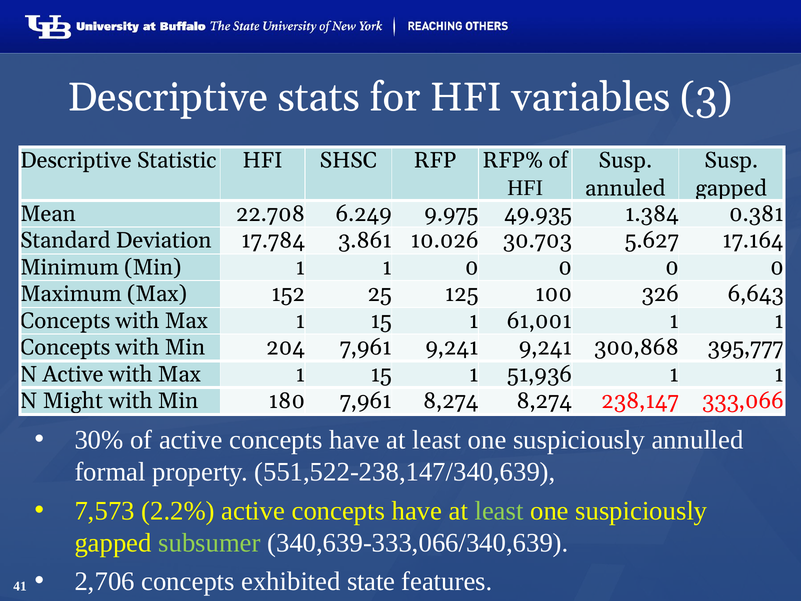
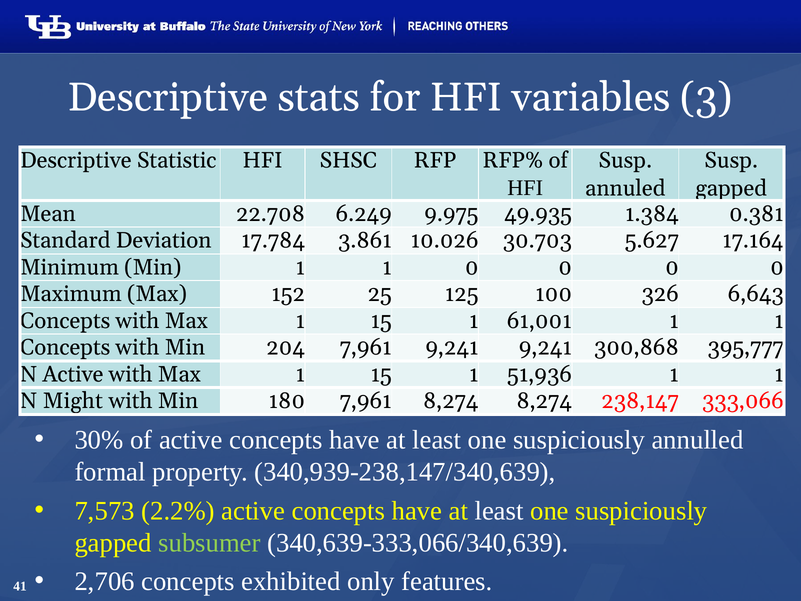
551,522-238,147/340,639: 551,522-238,147/340,639 -> 340,939-238,147/340,639
least at (499, 511) colour: light green -> white
state: state -> only
